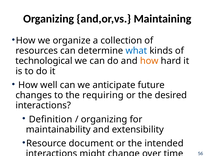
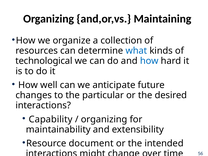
how at (149, 61) colour: orange -> blue
requiring: requiring -> particular
Definition: Definition -> Capability
